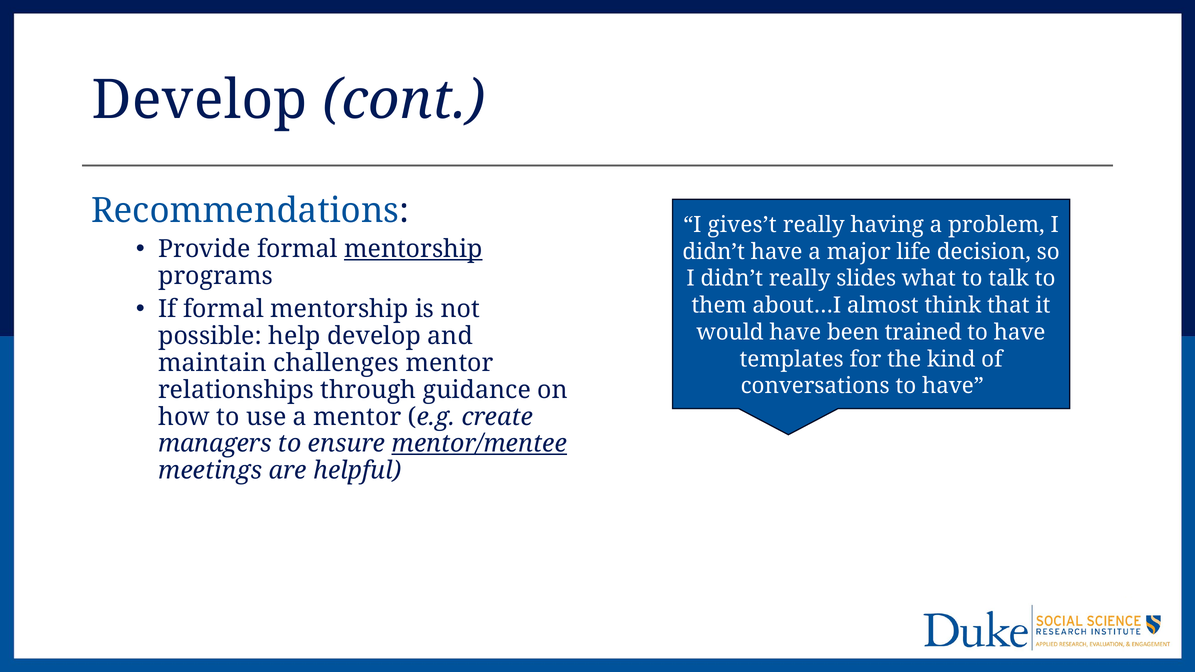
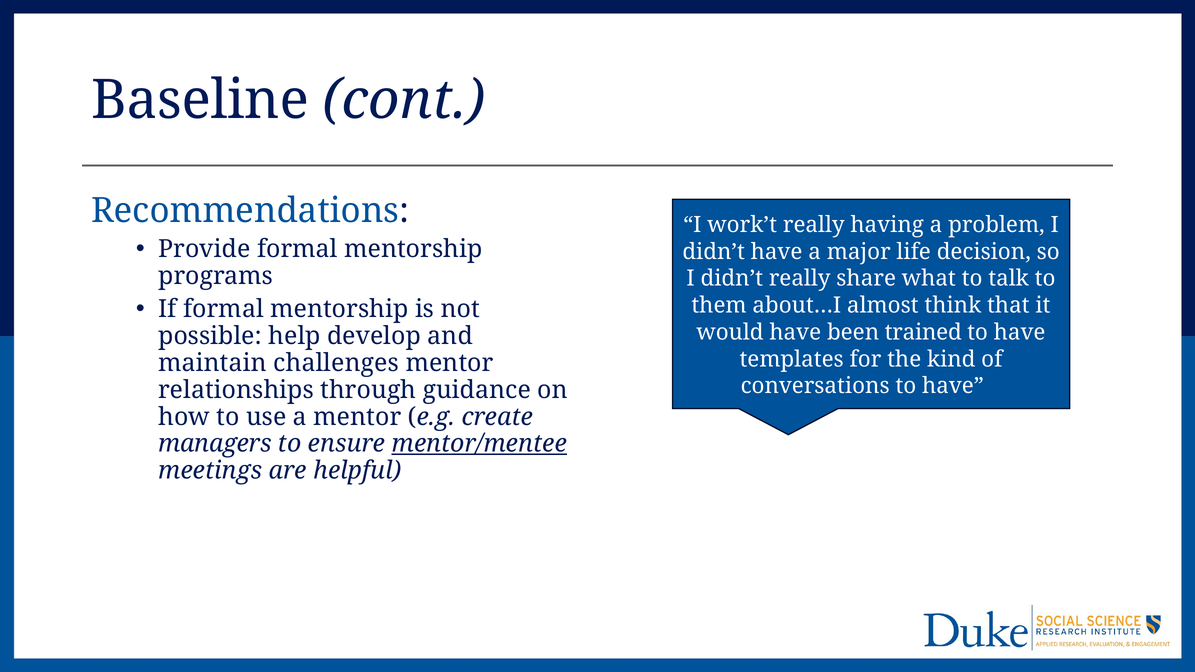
Develop at (200, 100): Develop -> Baseline
gives’t: gives’t -> work’t
mentorship at (413, 249) underline: present -> none
slides: slides -> share
